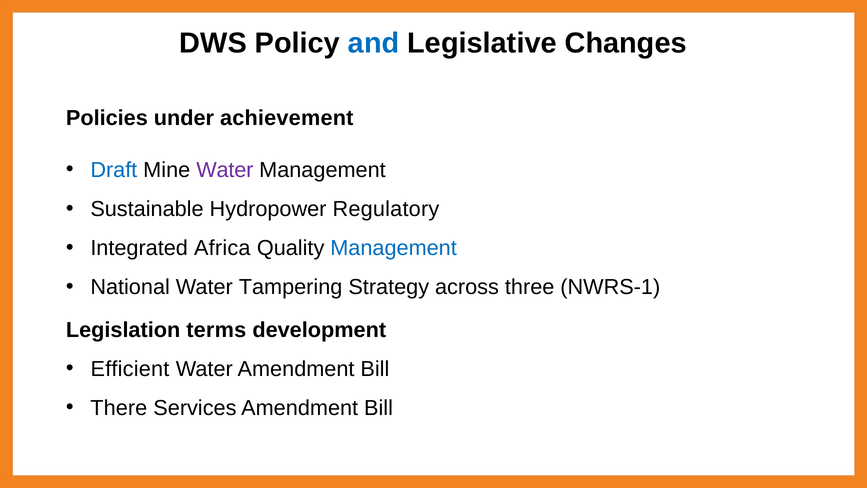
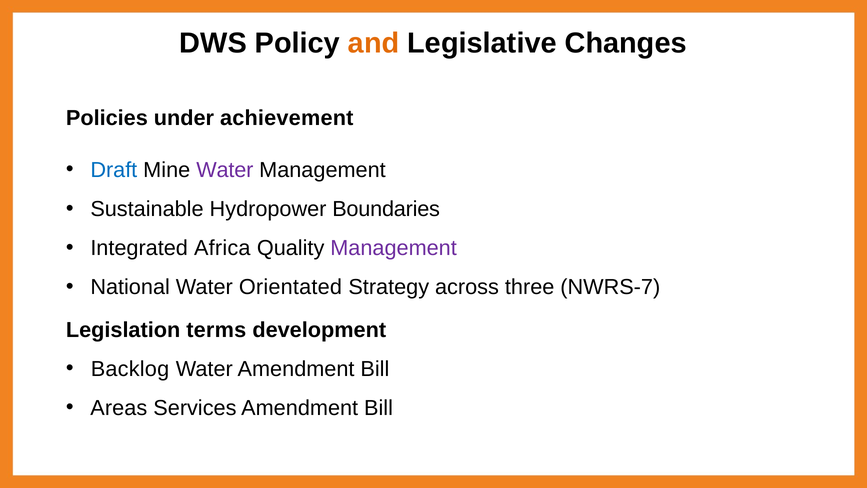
and colour: blue -> orange
Regulatory: Regulatory -> Boundaries
Management at (394, 248) colour: blue -> purple
Tampering: Tampering -> Orientated
NWRS-1: NWRS-1 -> NWRS-7
Efficient: Efficient -> Backlog
There: There -> Areas
